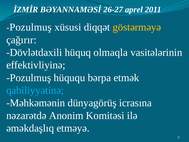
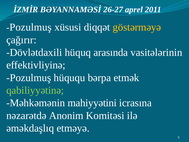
olmaqla: olmaqla -> arasında
qabiliyyətinə colour: light blue -> light green
dünyagörüş: dünyagörüş -> mahiyyətini
